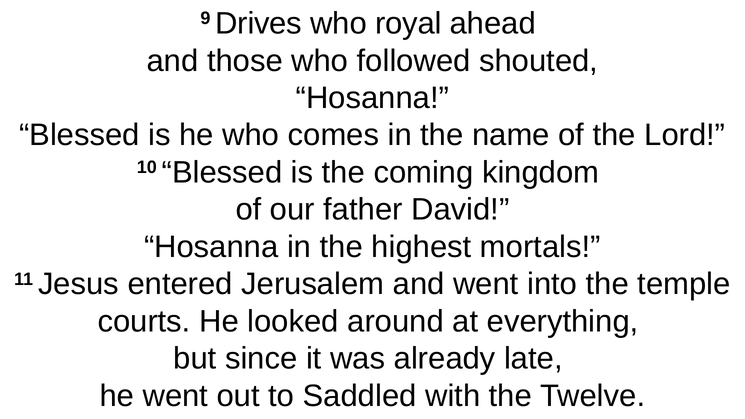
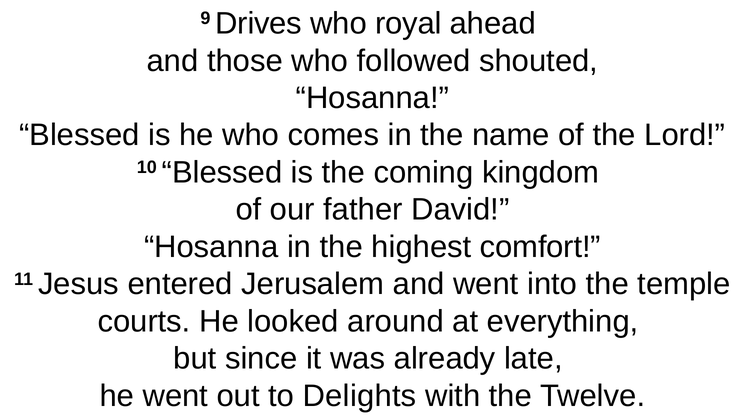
mortals: mortals -> comfort
Saddled: Saddled -> Delights
